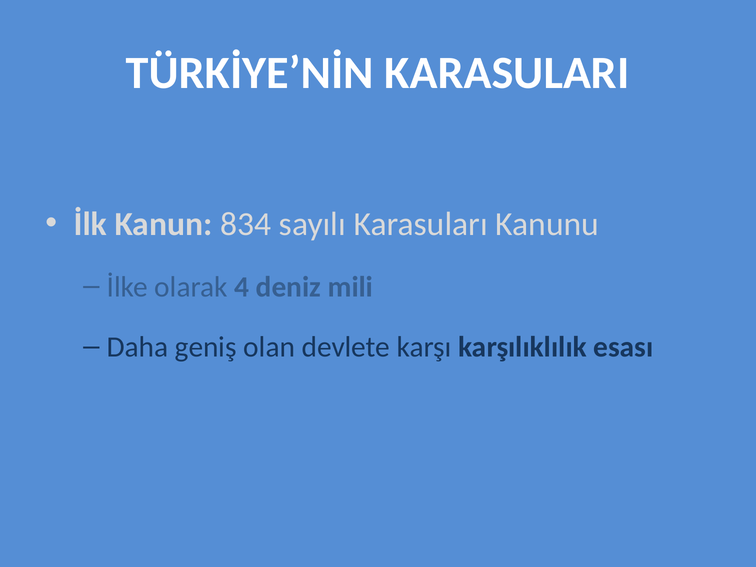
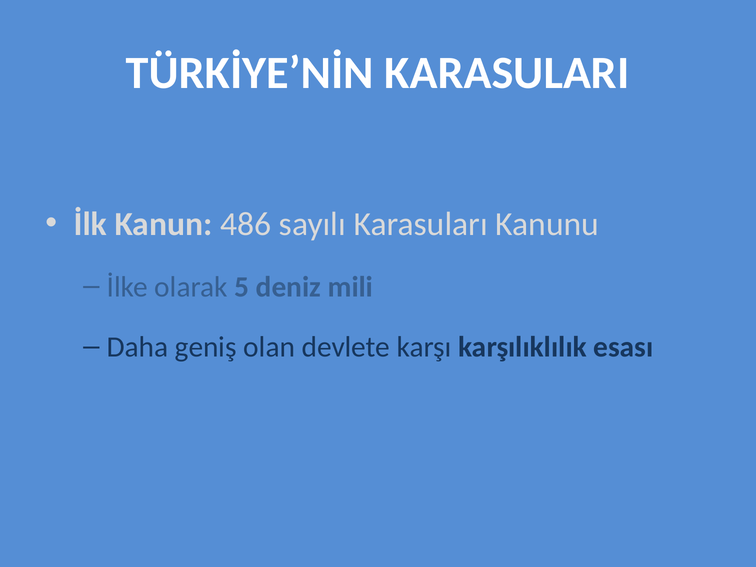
834: 834 -> 486
4: 4 -> 5
